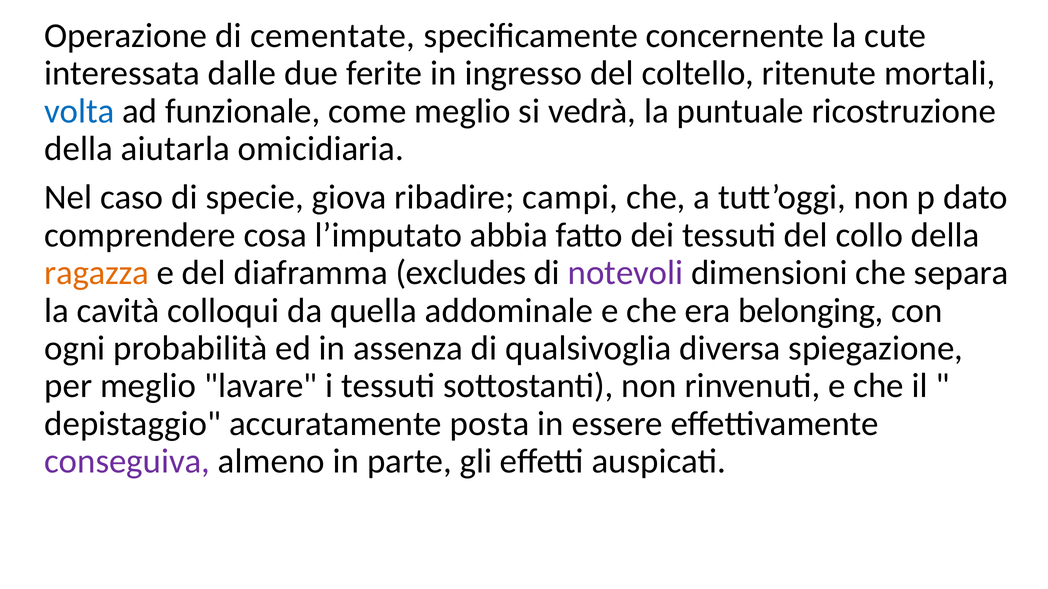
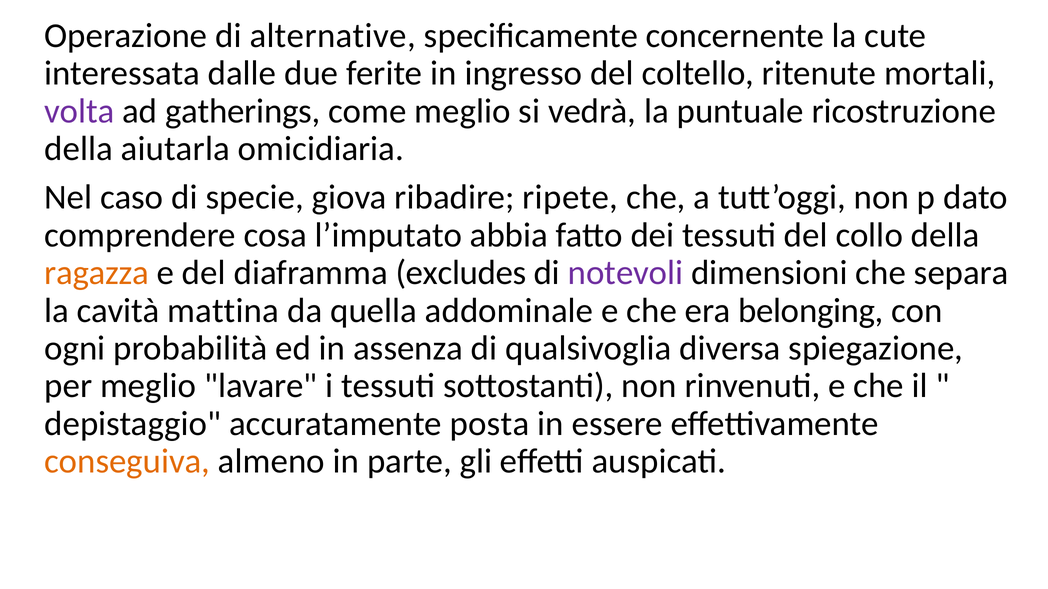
cementate: cementate -> alternative
volta colour: blue -> purple
funzionale: funzionale -> gatherings
campi: campi -> ripete
colloqui: colloqui -> mattina
conseguiva colour: purple -> orange
